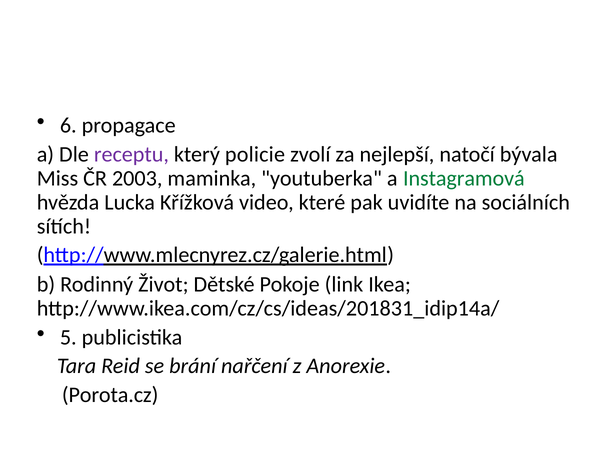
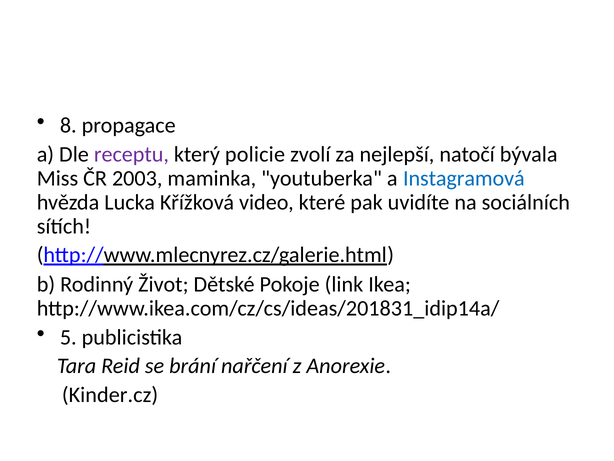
6: 6 -> 8
Instagramová colour: green -> blue
Porota.cz: Porota.cz -> Kinder.cz
